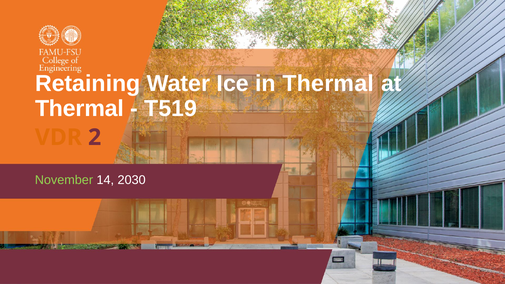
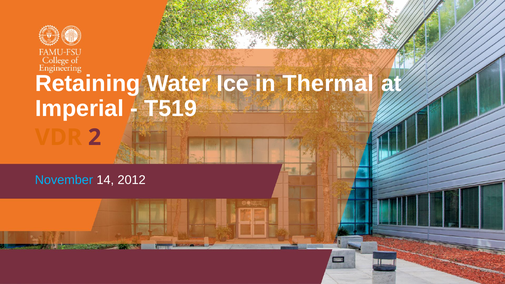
Thermal at (79, 109): Thermal -> Imperial
November colour: light green -> light blue
2030: 2030 -> 2012
